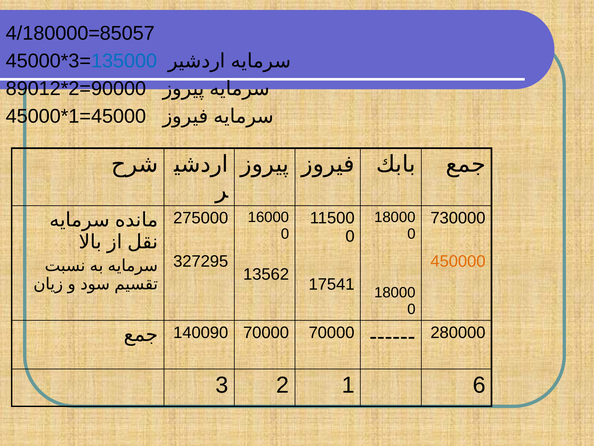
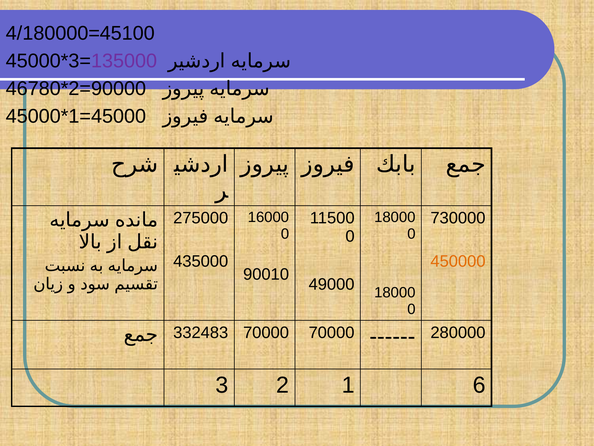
85057: 85057 -> 45100
135000 colour: blue -> purple
89012: 89012 -> 46780
327295: 327295 -> 435000
13562: 13562 -> 90010
17541: 17541 -> 49000
140090: 140090 -> 332483
